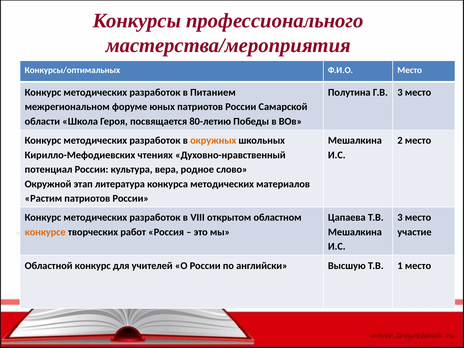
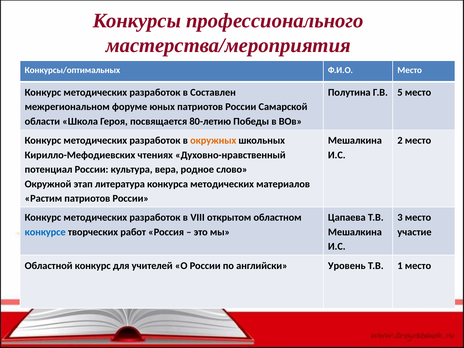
Питанием: Питанием -> Составлен
Г.В 3: 3 -> 5
конкурсе colour: orange -> blue
Высшую: Высшую -> Уровень
